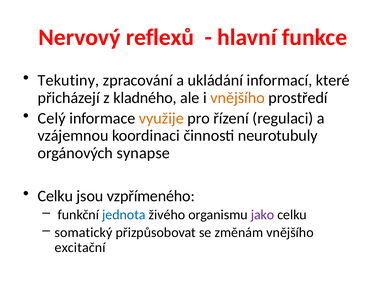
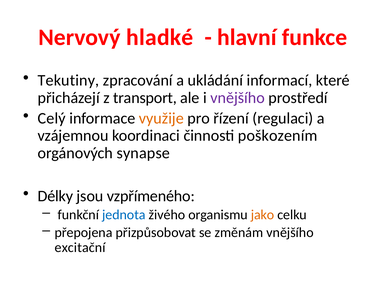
reflexů: reflexů -> hladké
kladného: kladného -> transport
vnějšího at (238, 98) colour: orange -> purple
neurotubuly: neurotubuly -> poškozením
Celku at (55, 196): Celku -> Délky
jako colour: purple -> orange
somatický: somatický -> přepojena
